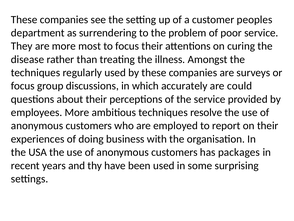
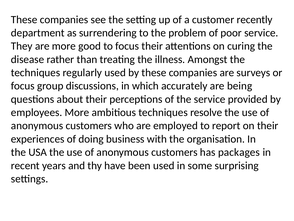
peoples: peoples -> recently
most: most -> good
could: could -> being
